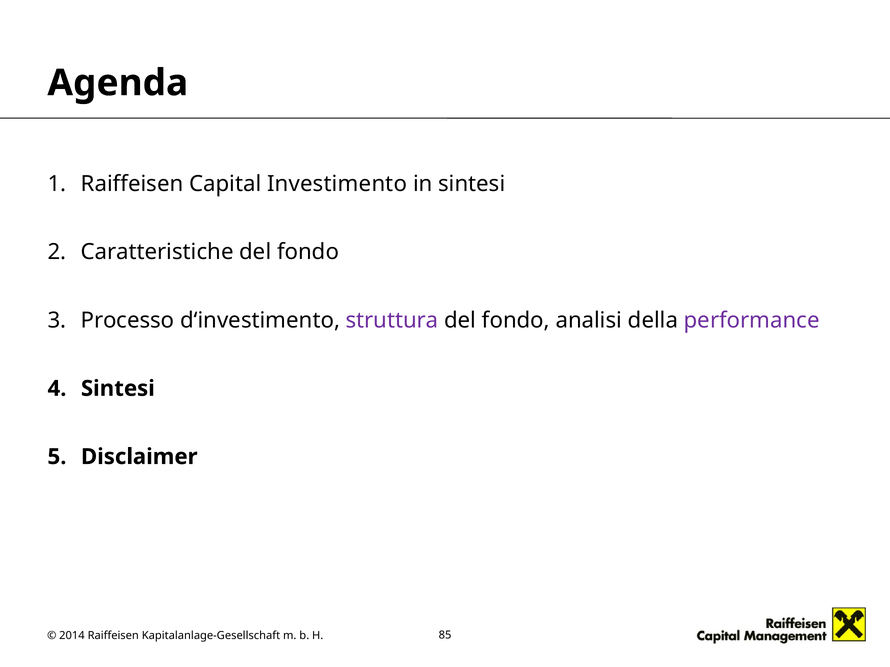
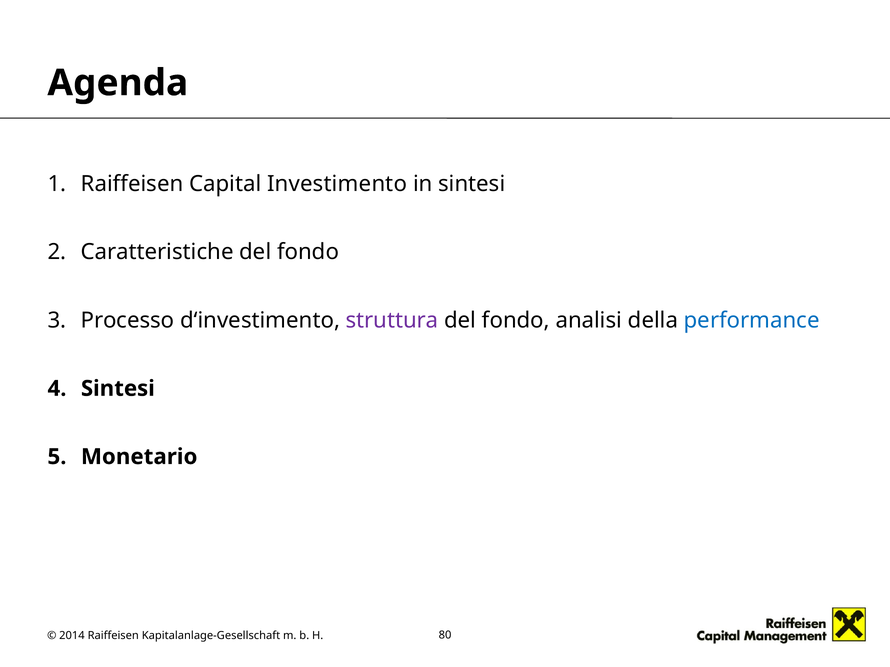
performance colour: purple -> blue
Disclaimer: Disclaimer -> Monetario
85: 85 -> 80
